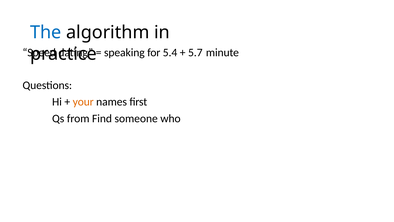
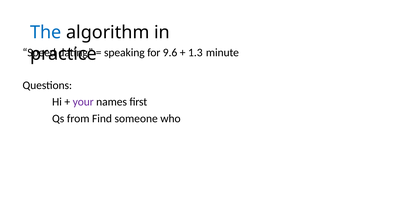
5.4: 5.4 -> 9.6
5.7: 5.7 -> 1.3
your colour: orange -> purple
